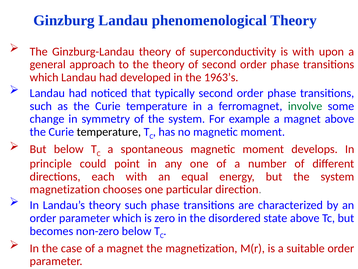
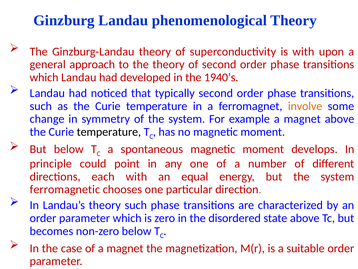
1963’s: 1963’s -> 1940’s
involve colour: green -> orange
magnetization at (65, 189): magnetization -> ferromagnetic
